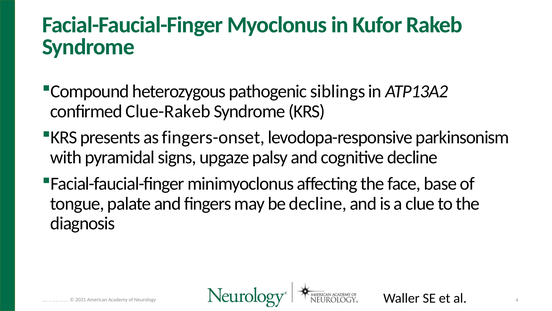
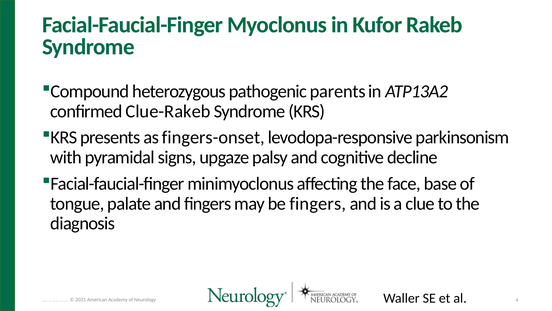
siblings: siblings -> parents
be decline: decline -> fingers
